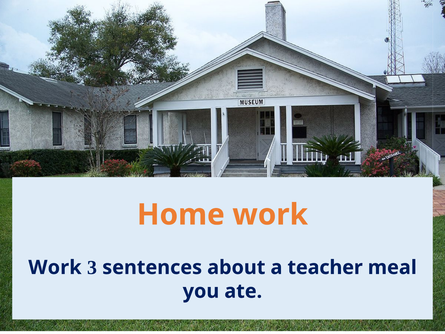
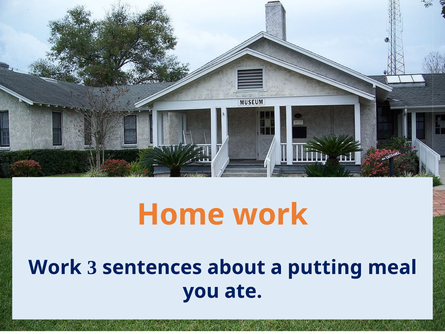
teacher: teacher -> putting
